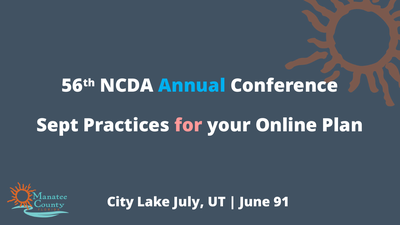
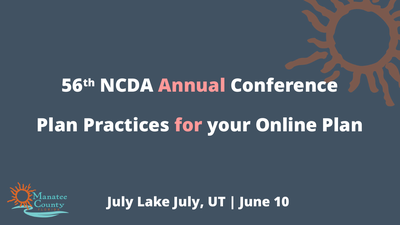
Annual colour: light blue -> pink
Sept at (58, 125): Sept -> Plan
City at (120, 202): City -> July
91: 91 -> 10
